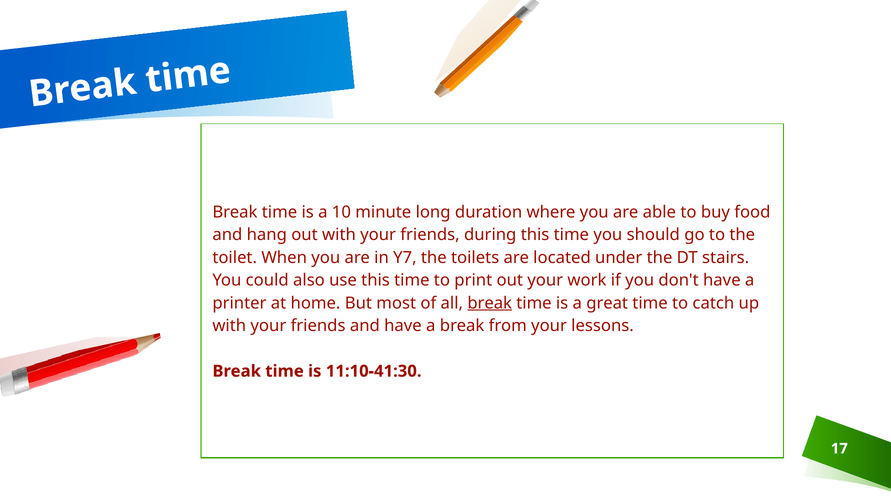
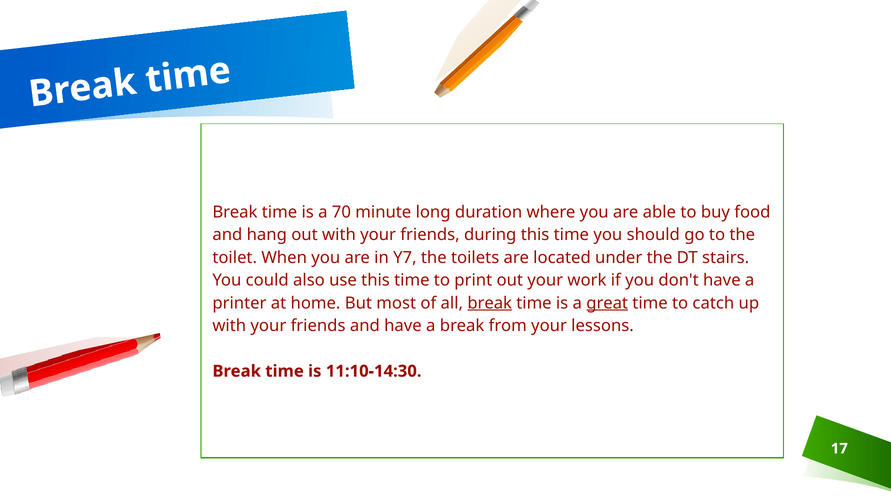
10: 10 -> 70
great underline: none -> present
11:10-41:30: 11:10-41:30 -> 11:10-14:30
